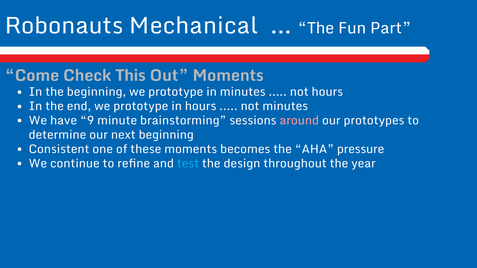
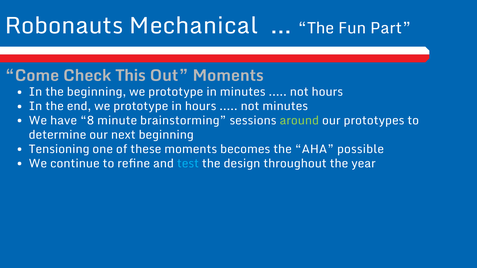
9: 9 -> 8
around colour: pink -> light green
Consistent: Consistent -> Tensioning
pressure: pressure -> possible
